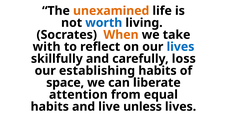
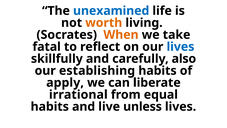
unexamined colour: orange -> blue
worth colour: blue -> orange
with: with -> fatal
loss: loss -> also
space: space -> apply
attention: attention -> irrational
